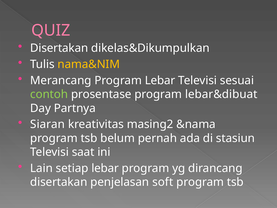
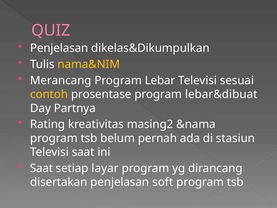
Disertakan at (59, 48): Disertakan -> Penjelasan
contoh colour: light green -> yellow
Siaran: Siaran -> Rating
Lain at (41, 168): Lain -> Saat
setiap lebar: lebar -> layar
